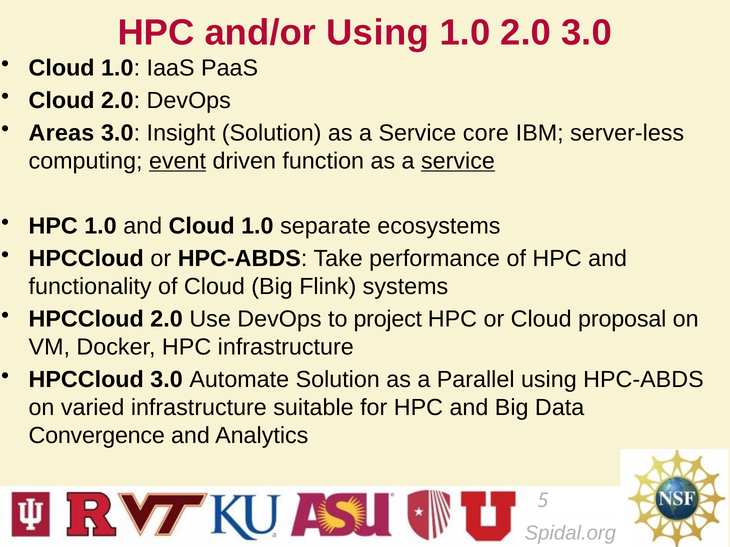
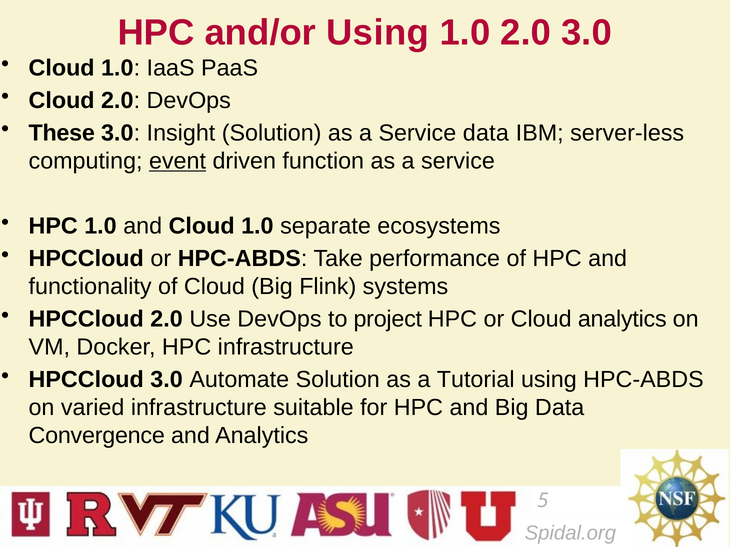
Areas: Areas -> These
Service core: core -> data
service at (458, 161) underline: present -> none
Cloud proposal: proposal -> analytics
Parallel: Parallel -> Tutorial
